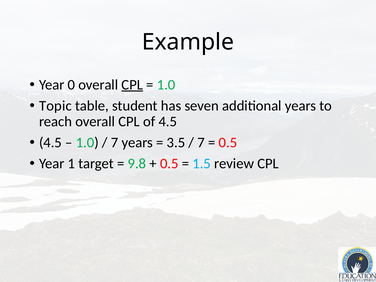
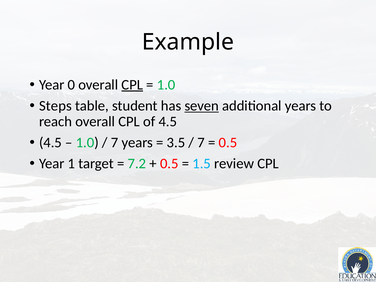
Topic: Topic -> Steps
seven underline: none -> present
9.8: 9.8 -> 7.2
